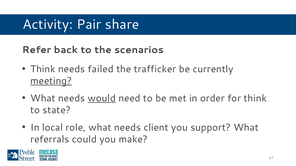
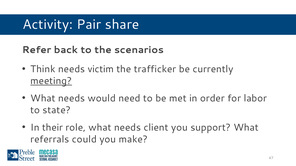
failed: failed -> victim
would underline: present -> none
for think: think -> labor
local: local -> their
